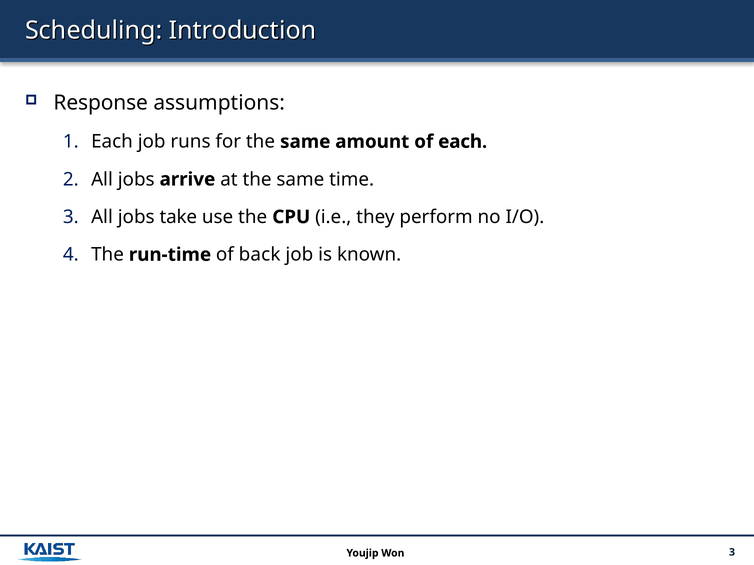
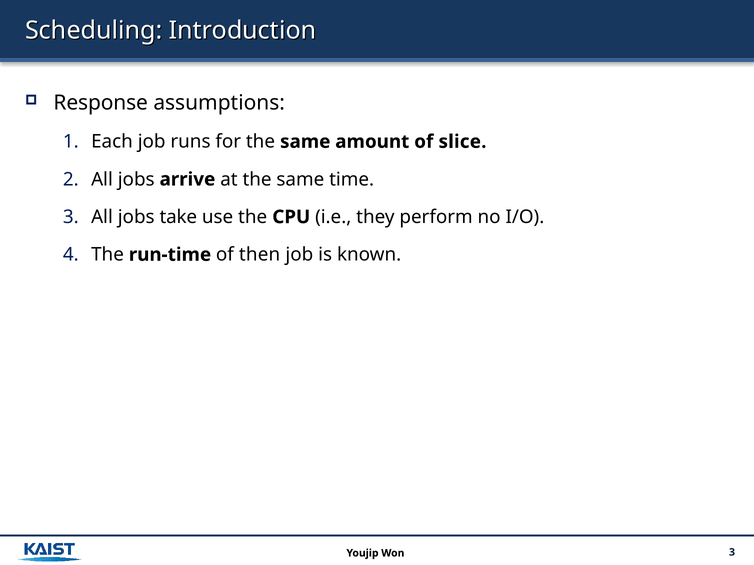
of each: each -> slice
back: back -> then
